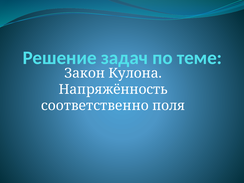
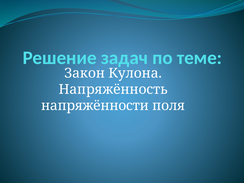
соответственно: соответственно -> напряжённости
